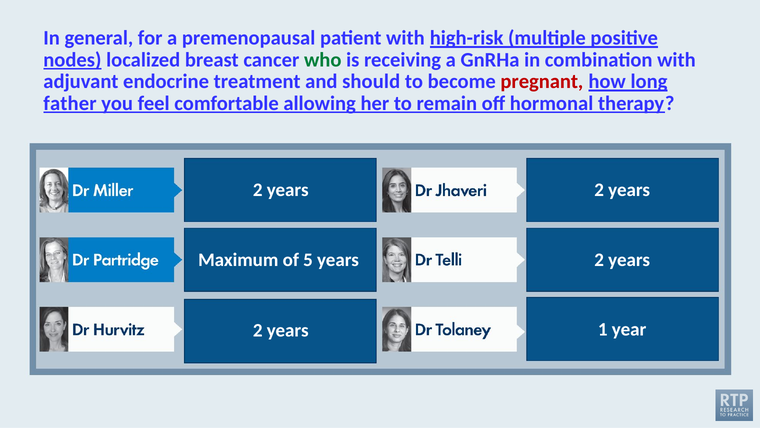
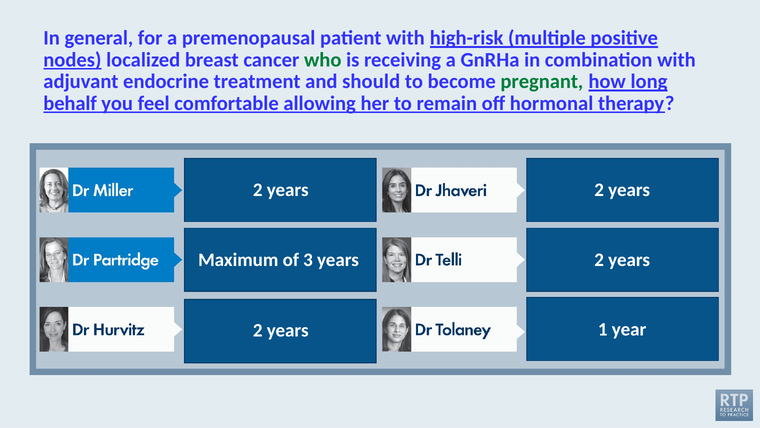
pregnant colour: red -> green
father: father -> behalf
5: 5 -> 3
